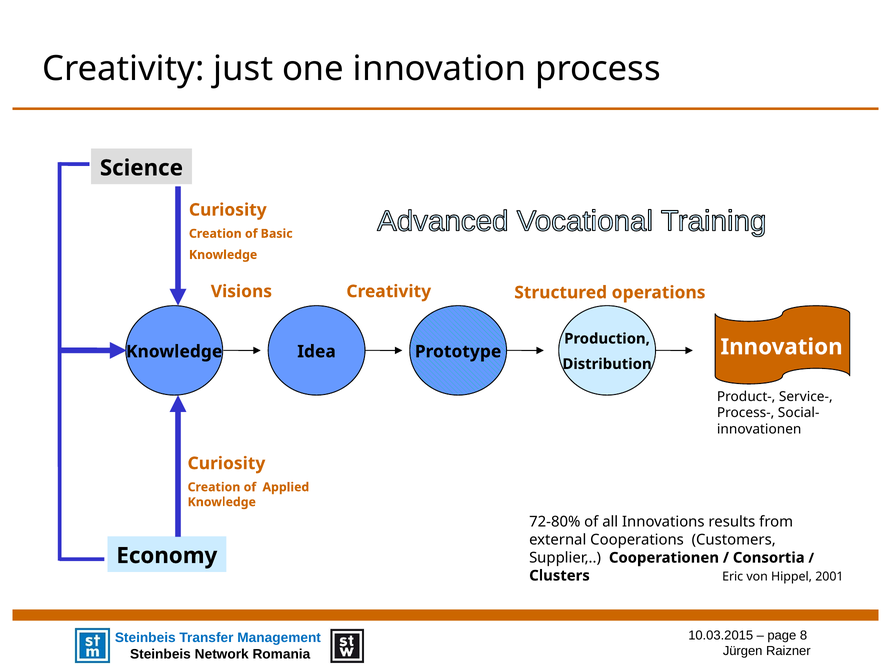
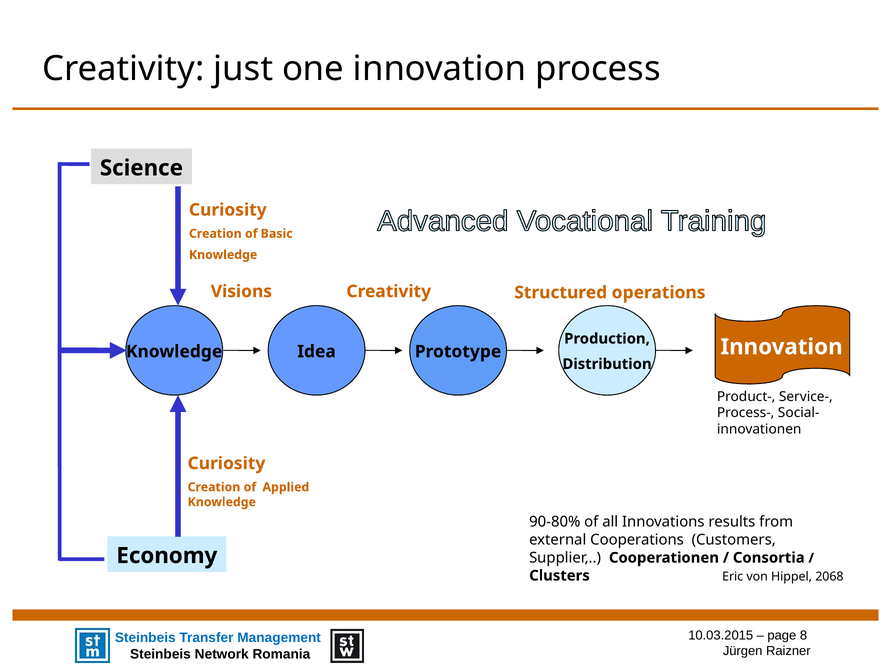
72-80%: 72-80% -> 90-80%
2001: 2001 -> 2068
